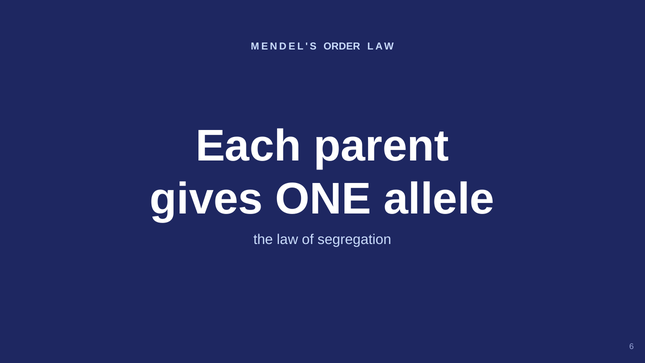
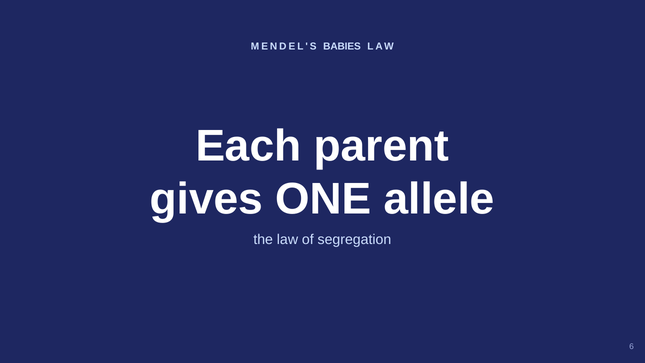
ORDER: ORDER -> BABIES
